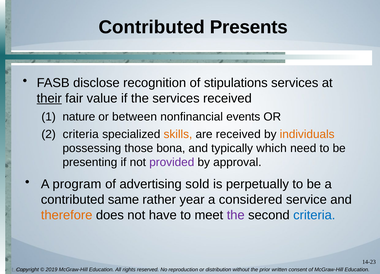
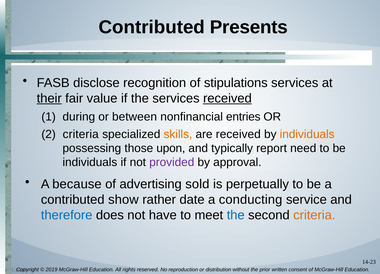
received at (227, 99) underline: none -> present
nature: nature -> during
events: events -> entries
bona: bona -> upon
which: which -> report
presenting at (90, 163): presenting -> individuals
program: program -> because
same: same -> show
year: year -> date
considered: considered -> conducting
therefore colour: orange -> blue
the at (236, 215) colour: purple -> blue
criteria at (314, 215) colour: blue -> orange
